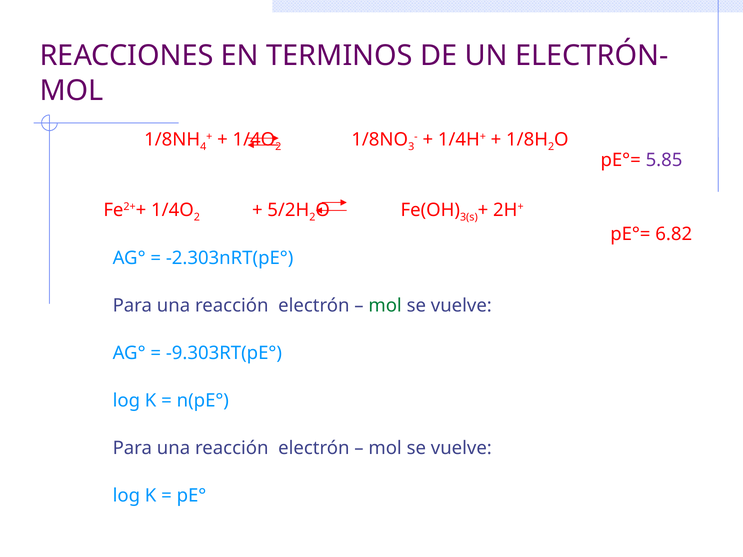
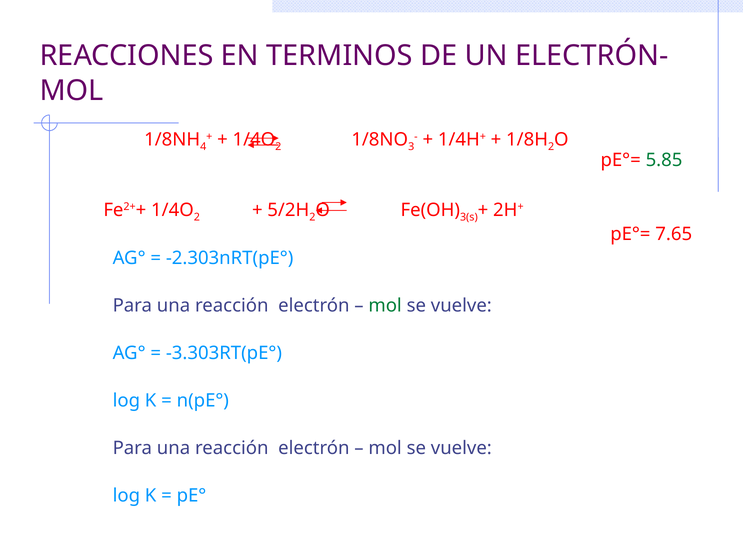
5.85 colour: purple -> green
6.82: 6.82 -> 7.65
-9.303RT(pE°: -9.303RT(pE° -> -3.303RT(pE°
